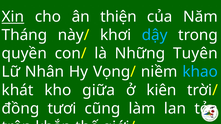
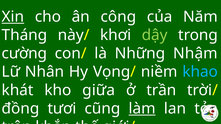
thiện: thiện -> công
dậy colour: light blue -> light green
quyền: quyền -> cường
Tuyên: Tuyên -> Nhậm
kiên: kiên -> trần
làm underline: none -> present
